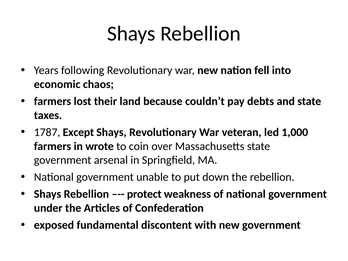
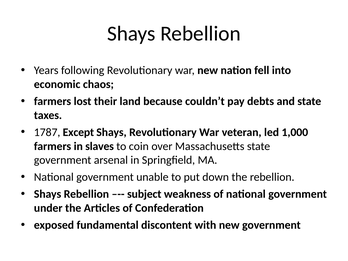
wrote: wrote -> slaves
protect: protect -> subject
